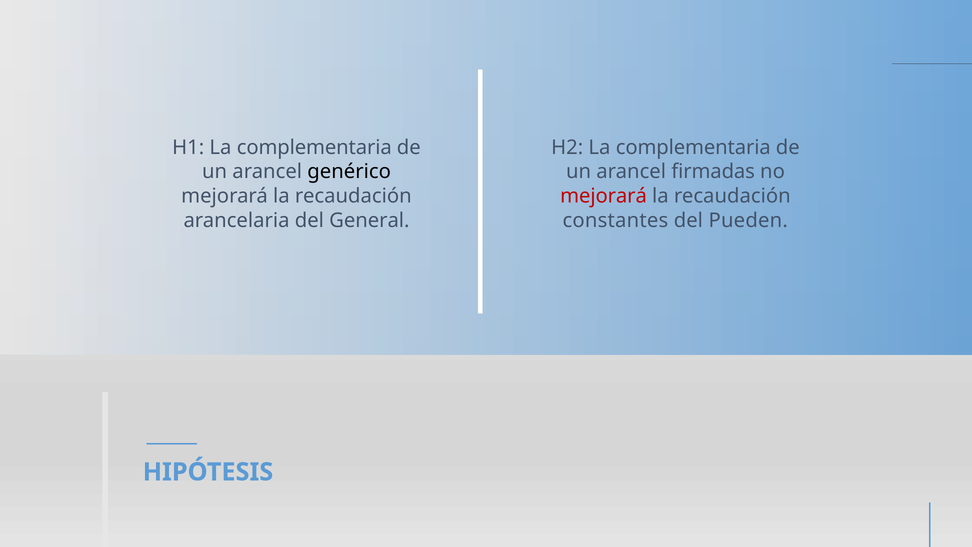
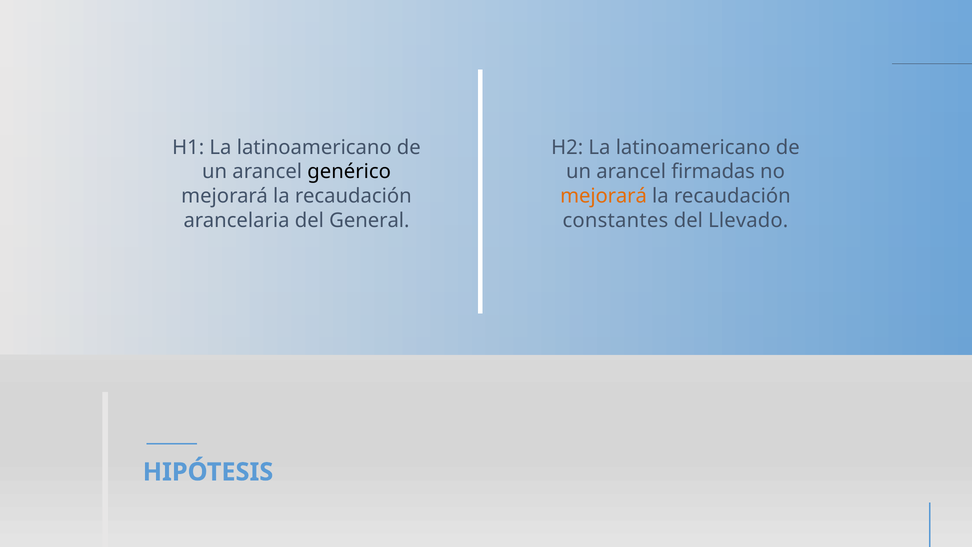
H1 La complementaria: complementaria -> latinoamericano
H2 La complementaria: complementaria -> latinoamericano
mejorará at (604, 196) colour: red -> orange
Pueden: Pueden -> Llevado
